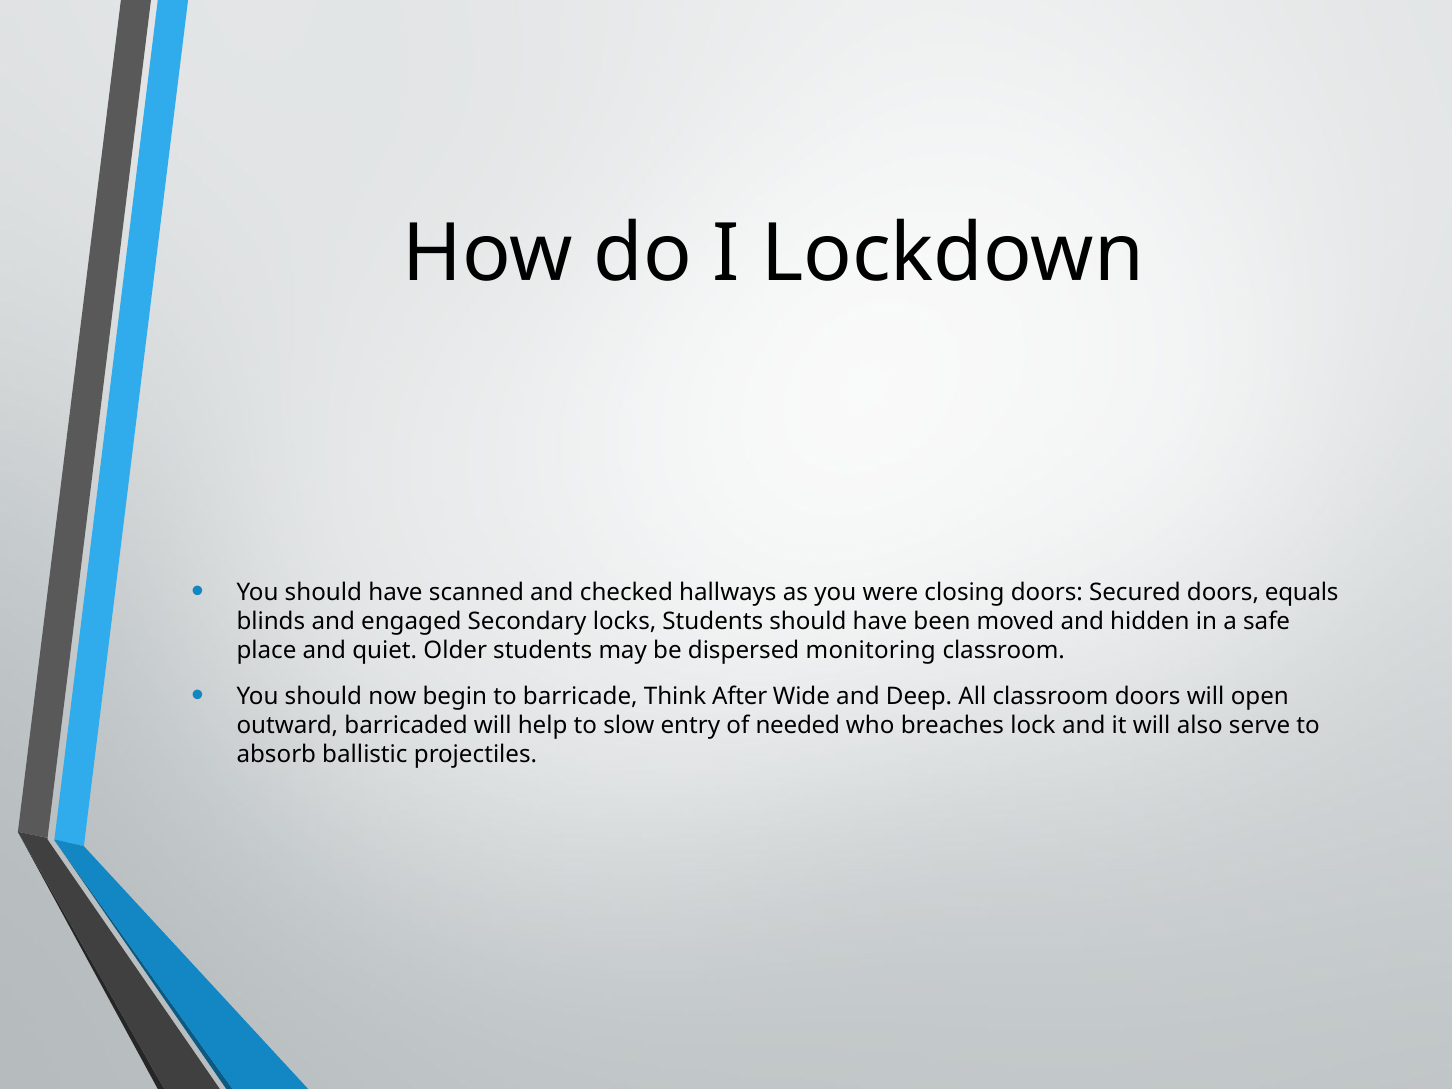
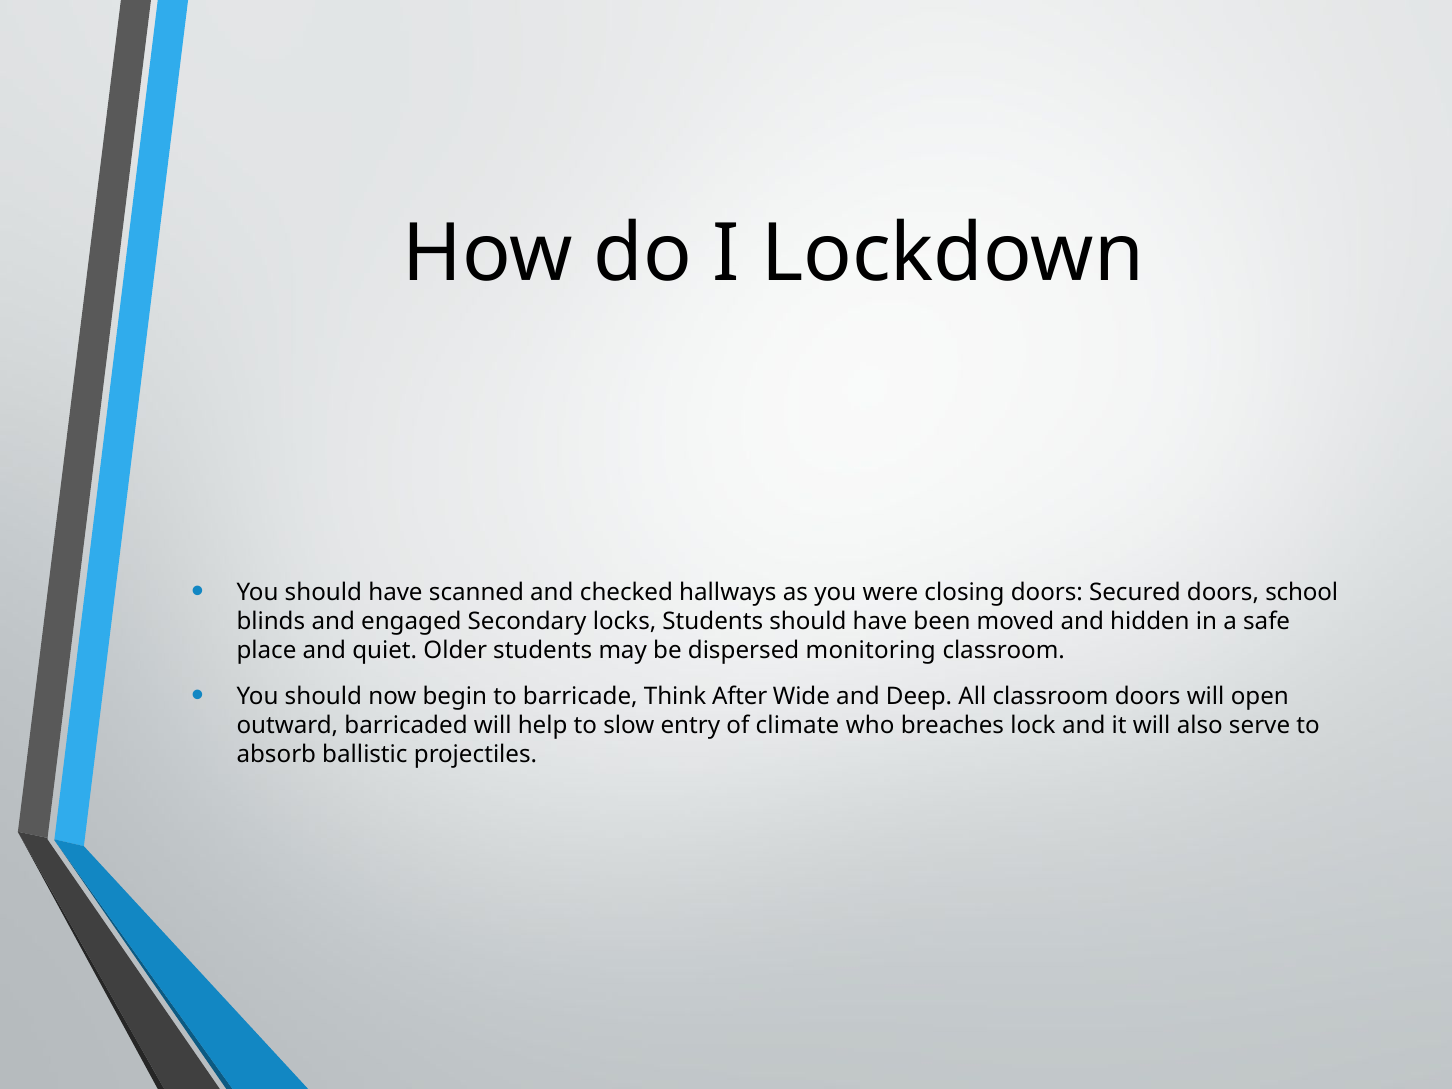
equals: equals -> school
needed: needed -> climate
